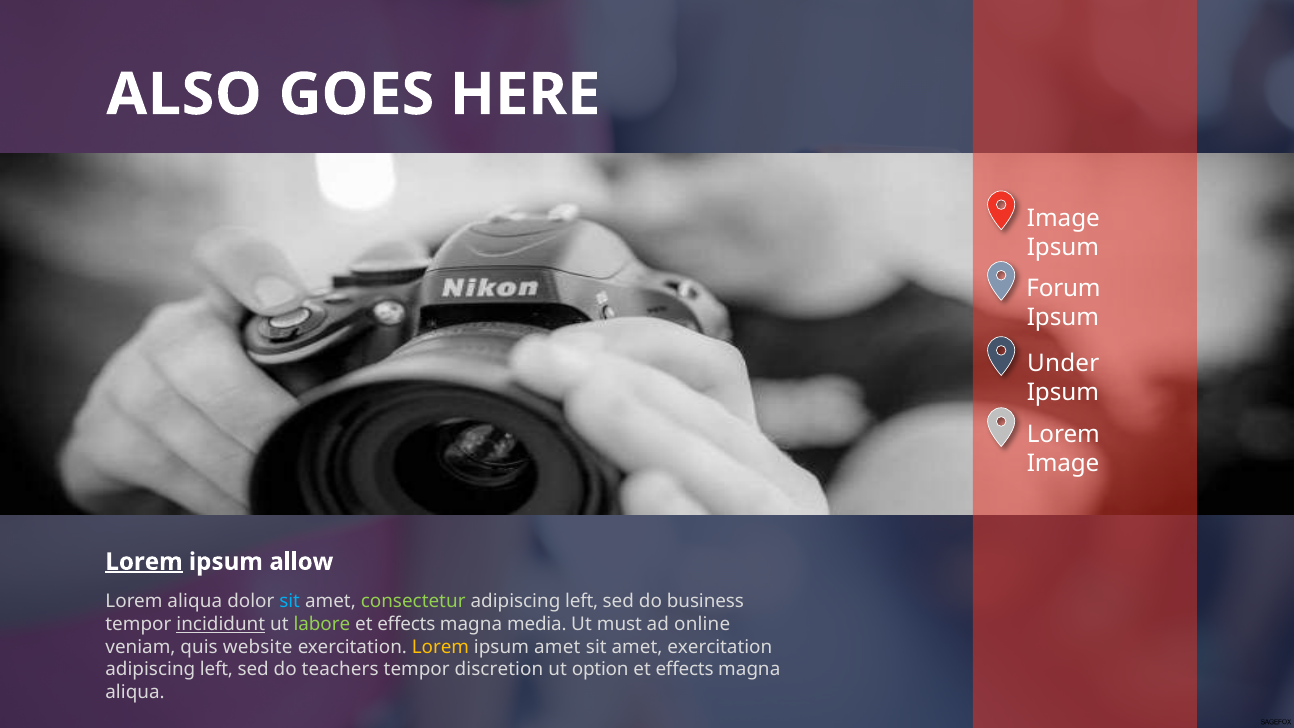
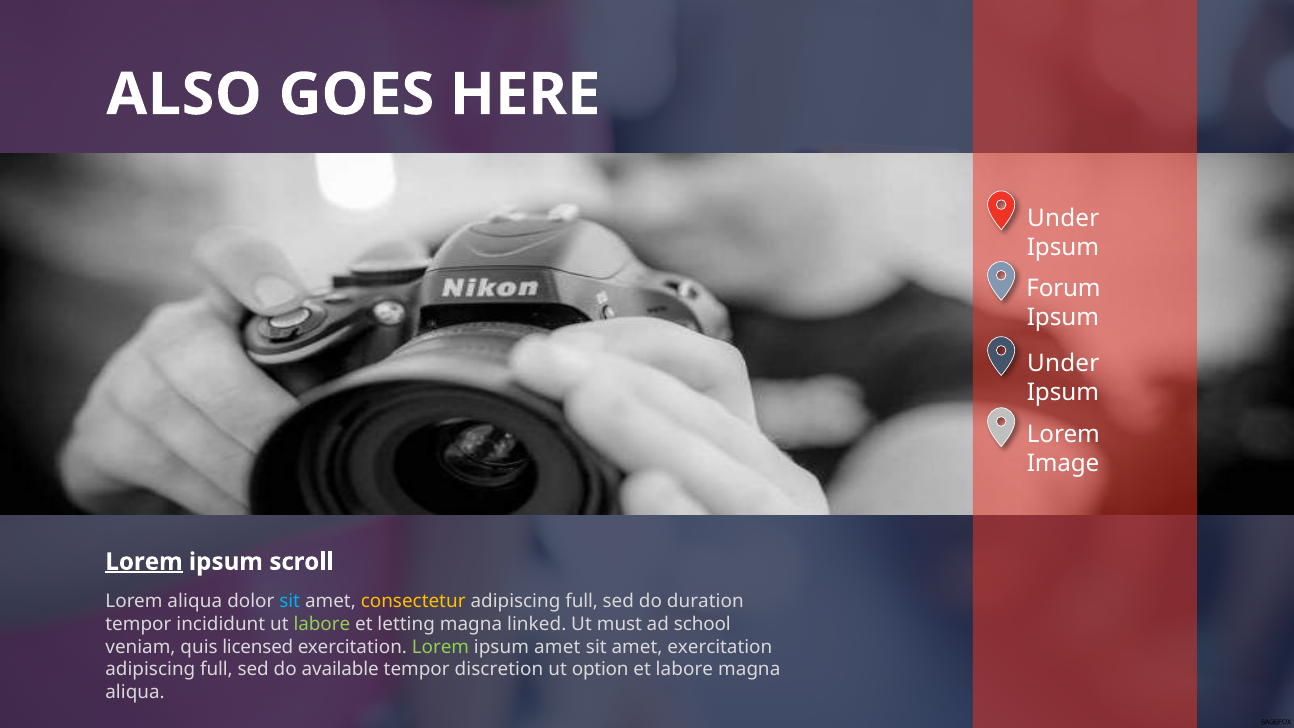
Image at (1063, 218): Image -> Under
allow: allow -> scroll
consectetur colour: light green -> yellow
left at (582, 602): left -> full
business: business -> duration
incididunt underline: present -> none
effects at (406, 624): effects -> letting
media: media -> linked
online: online -> school
website: website -> licensed
Lorem at (440, 647) colour: yellow -> light green
left at (216, 670): left -> full
teachers: teachers -> available
effects at (685, 670): effects -> labore
